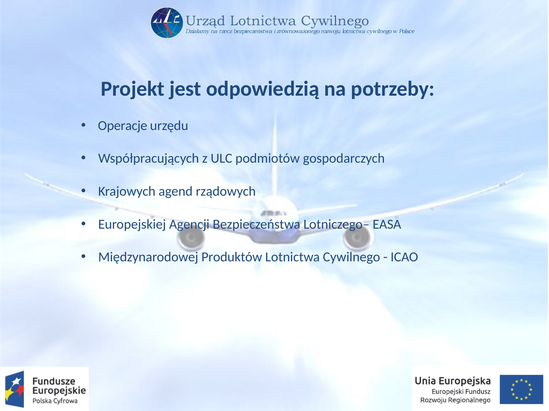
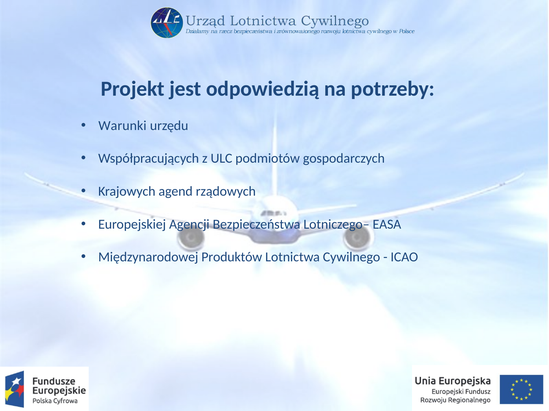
Operacje: Operacje -> Warunki
